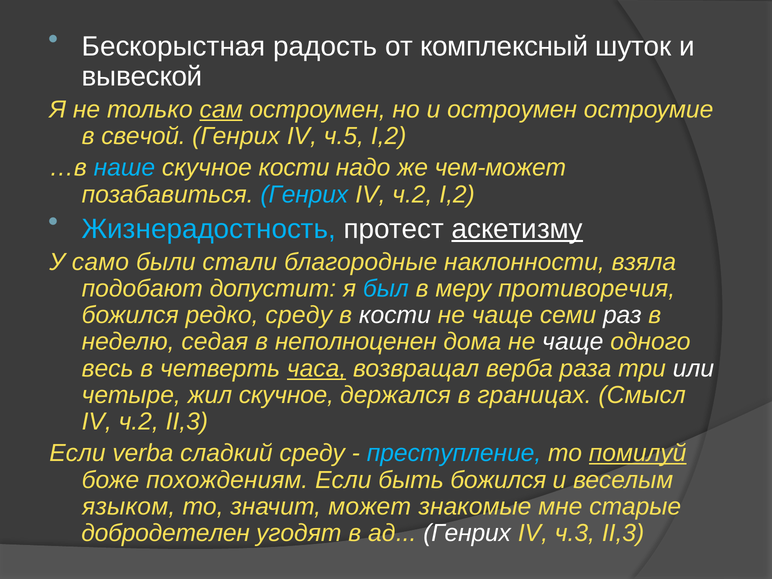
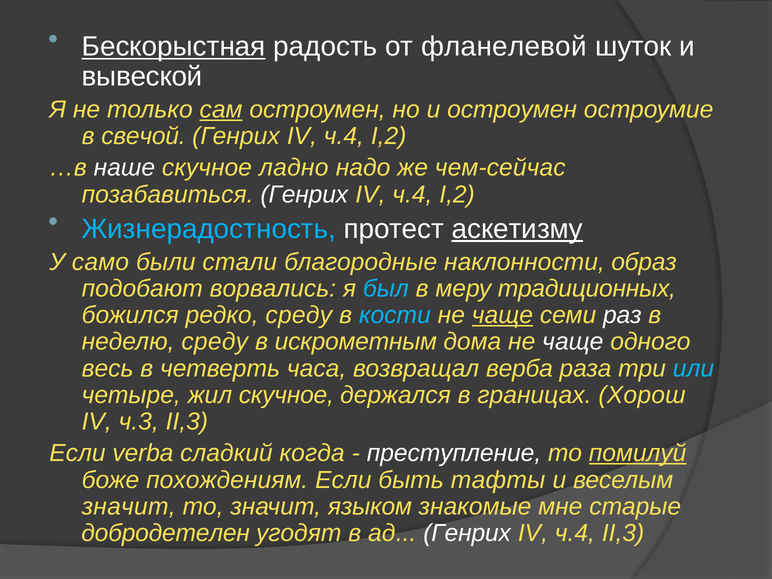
Бескорыстная underline: none -> present
комплексный: комплексный -> фланелевой
ч.5 at (344, 136): ч.5 -> ч.4
наше colour: light blue -> white
скучное кости: кости -> ладно
чем-может: чем-может -> чем-сейчас
Генрих at (304, 194) colour: light blue -> white
ч.2 at (412, 194): ч.2 -> ч.4
взяла: взяла -> образ
допустит: допустит -> ворвались
противоречия: противоречия -> традиционных
кости at (395, 315) colour: white -> light blue
чаще at (502, 315) underline: none -> present
неделю седая: седая -> среду
неполноценен: неполноценен -> искрометным
часа underline: present -> none
или colour: white -> light blue
Смысл: Смысл -> Хорош
ч.2 at (139, 422): ч.2 -> ч.3
сладкий среду: среду -> когда
преступление colour: light blue -> white
быть божился: божился -> тафты
языком at (129, 507): языком -> значит
может: может -> языком
ч.3 at (575, 533): ч.3 -> ч.4
